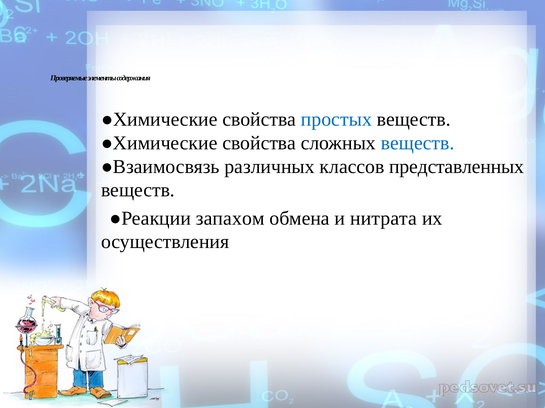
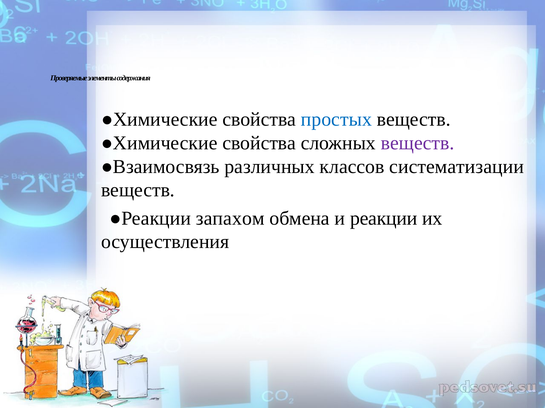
веществ at (418, 143) colour: blue -> purple
представленных: представленных -> систематизации
нитрата: нитрата -> реакции
